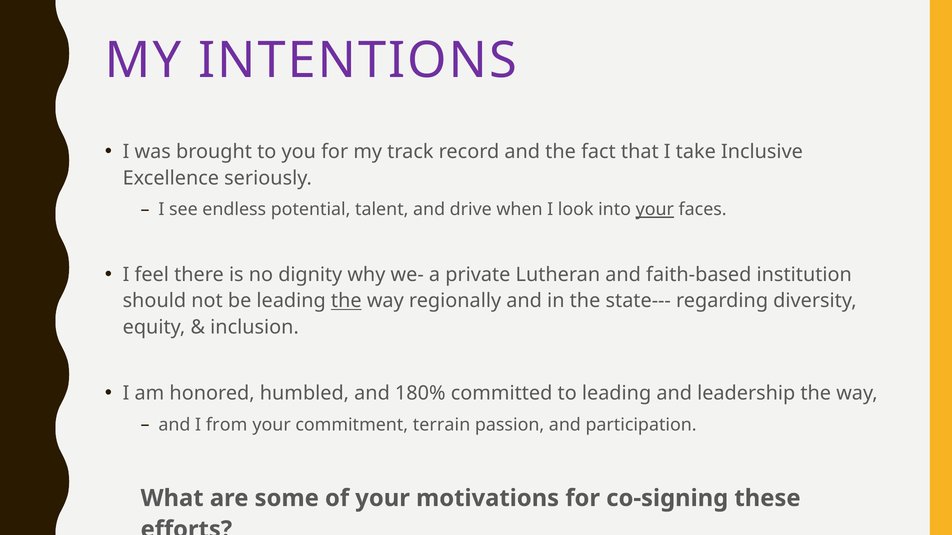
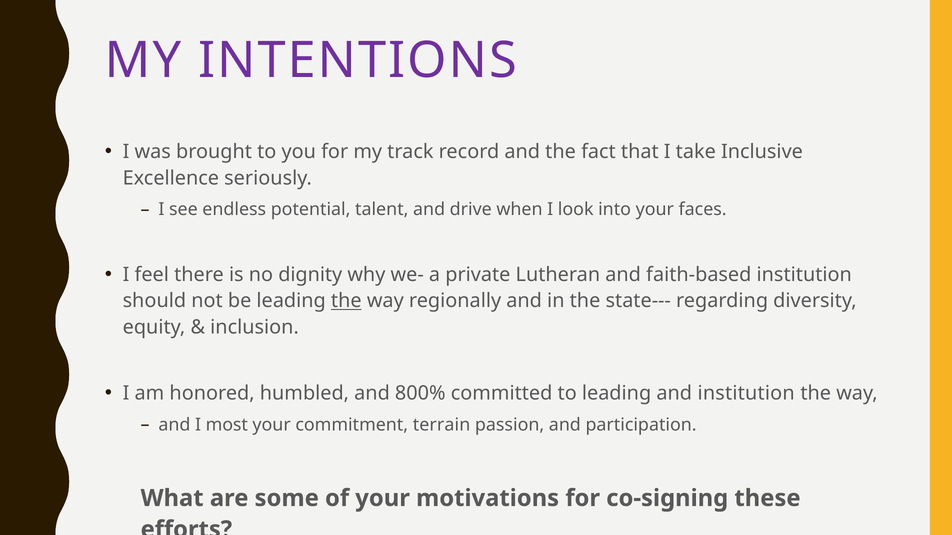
your at (655, 210) underline: present -> none
180%: 180% -> 800%
and leadership: leadership -> institution
from: from -> most
